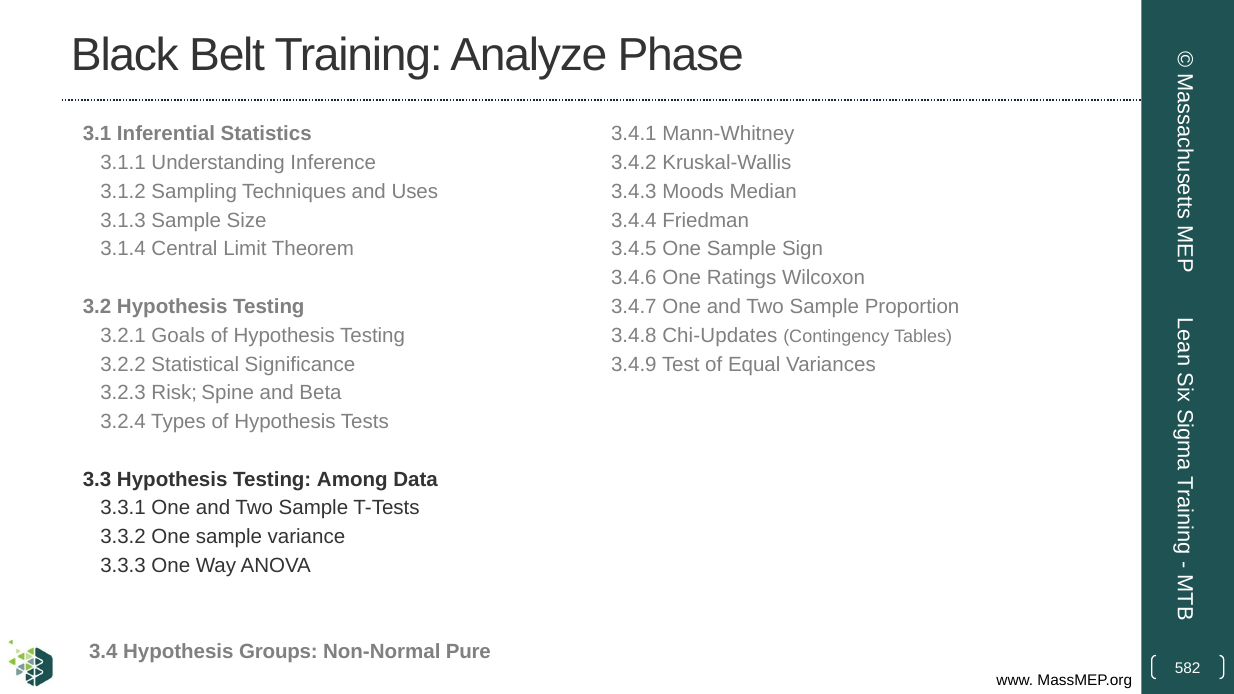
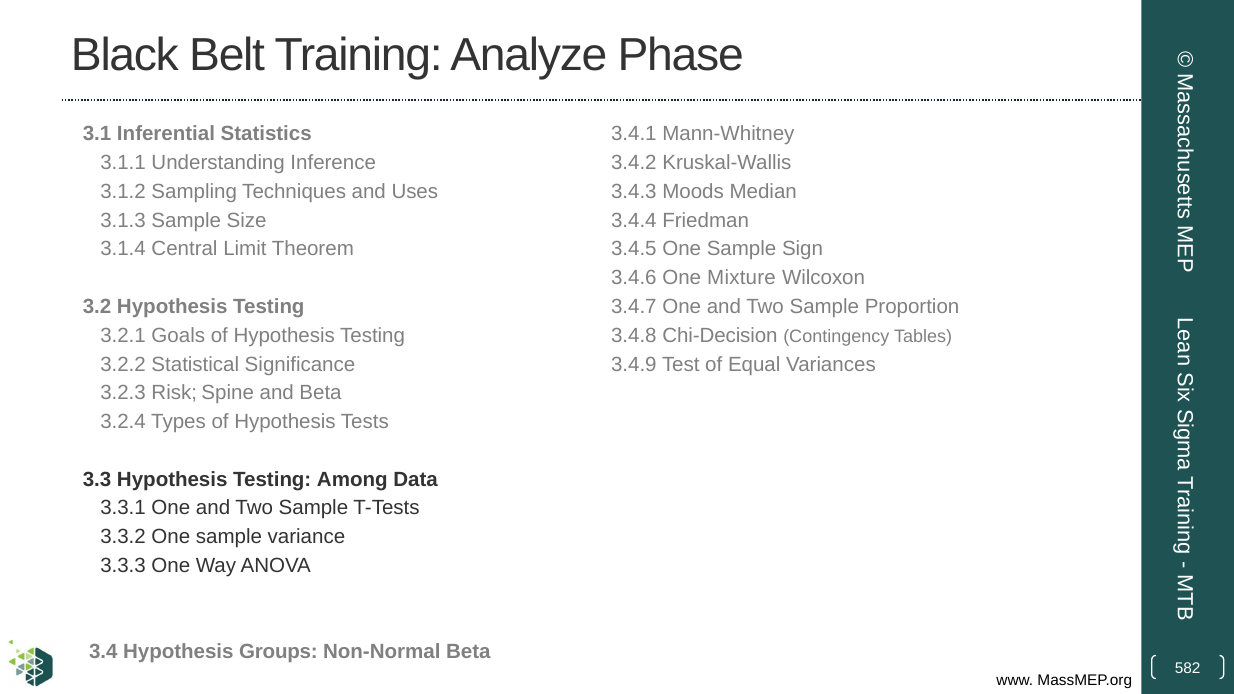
Ratings: Ratings -> Mixture
Chi-Updates: Chi-Updates -> Chi-Decision
Non-Normal Pure: Pure -> Beta
